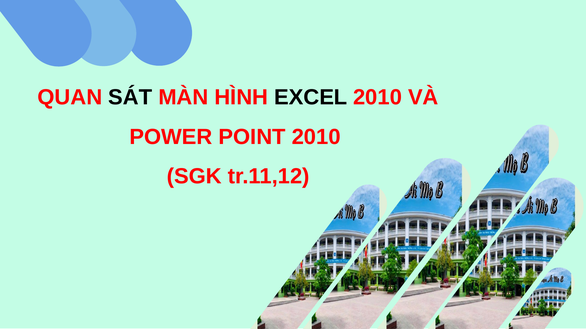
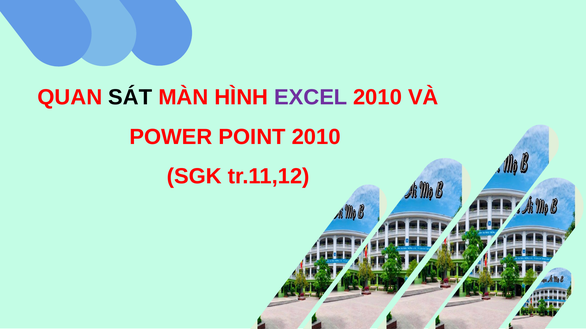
EXCEL colour: black -> purple
